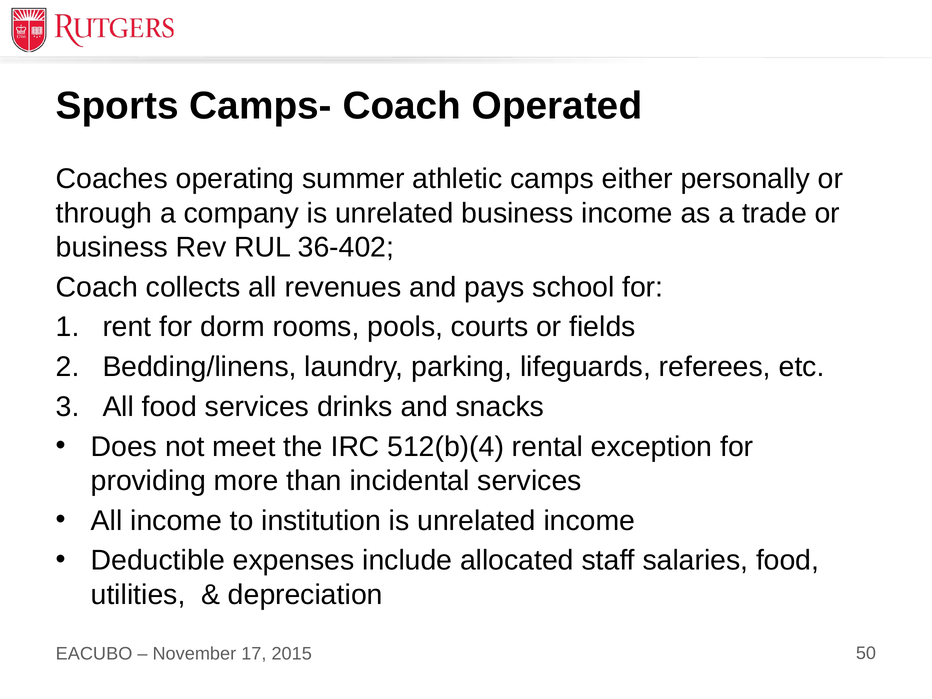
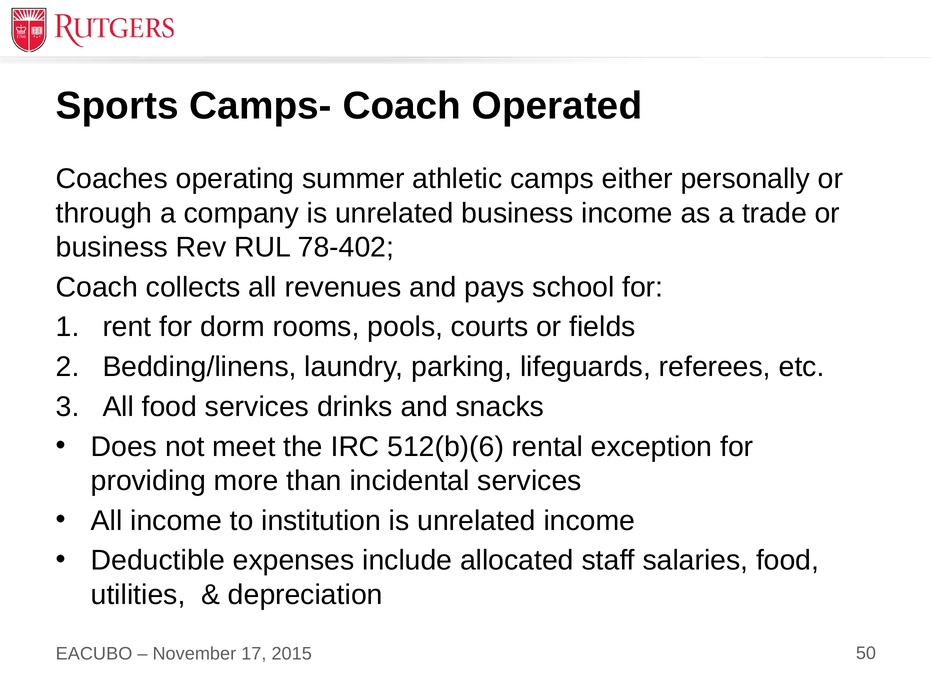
36-402: 36-402 -> 78-402
512(b)(4: 512(b)(4 -> 512(b)(6
